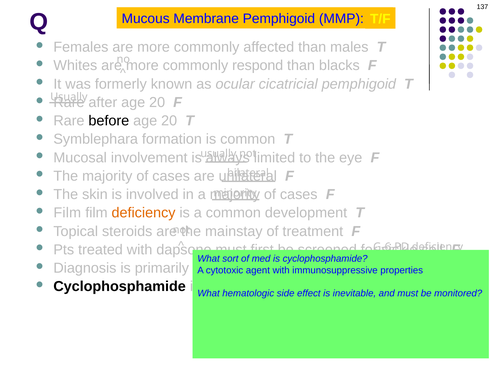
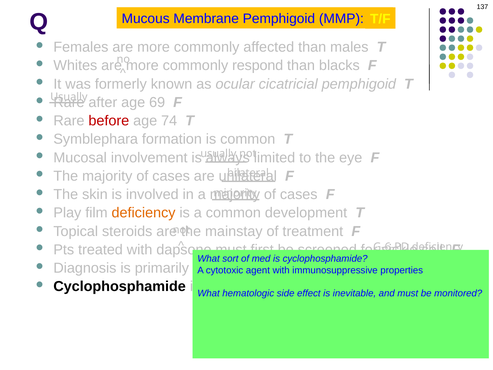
after age 20: 20 -> 69
before colour: black -> red
20 at (169, 121): 20 -> 74
Film at (67, 213): Film -> Play
